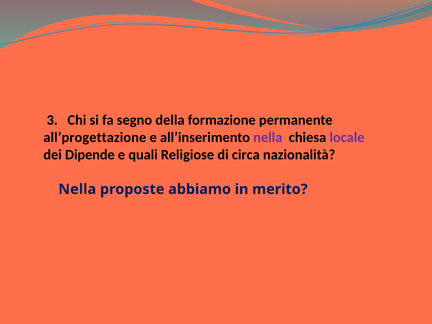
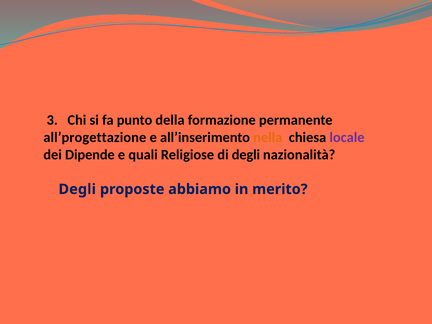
segno: segno -> punto
nella at (268, 137) colour: purple -> orange
di circa: circa -> degli
Nella at (77, 189): Nella -> Degli
